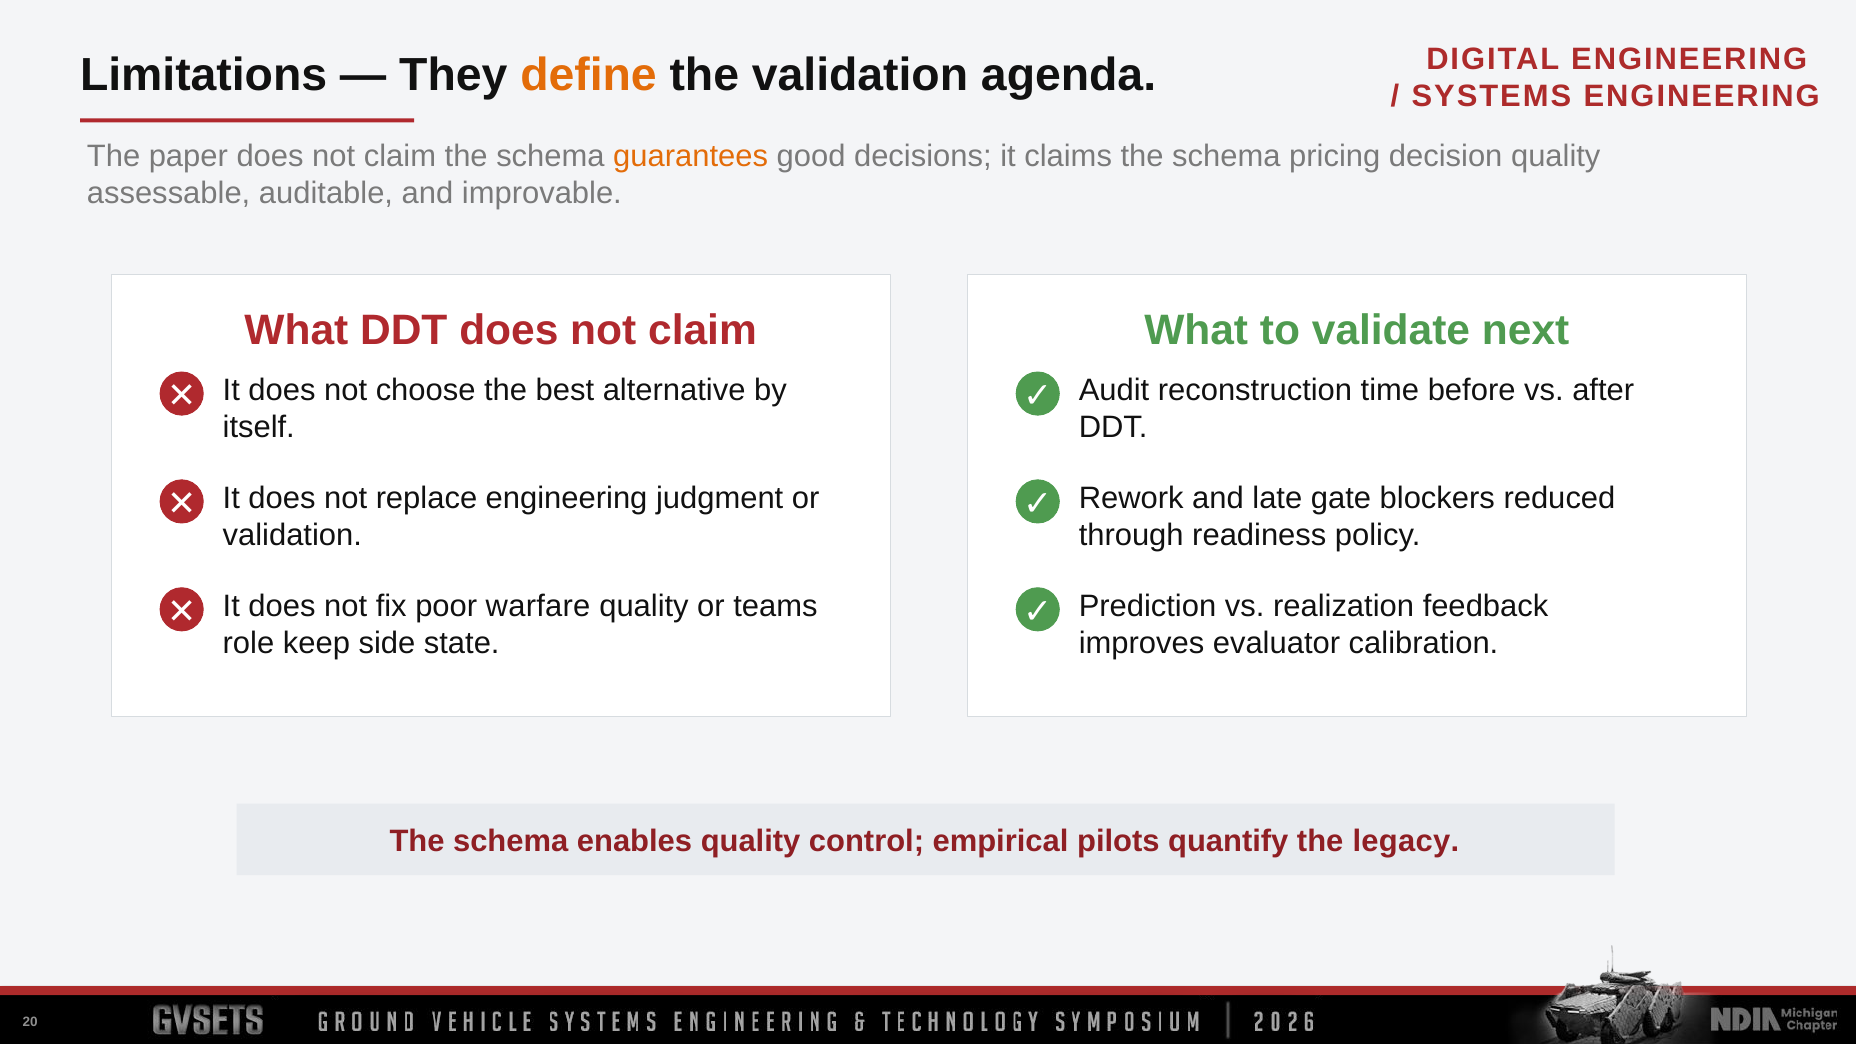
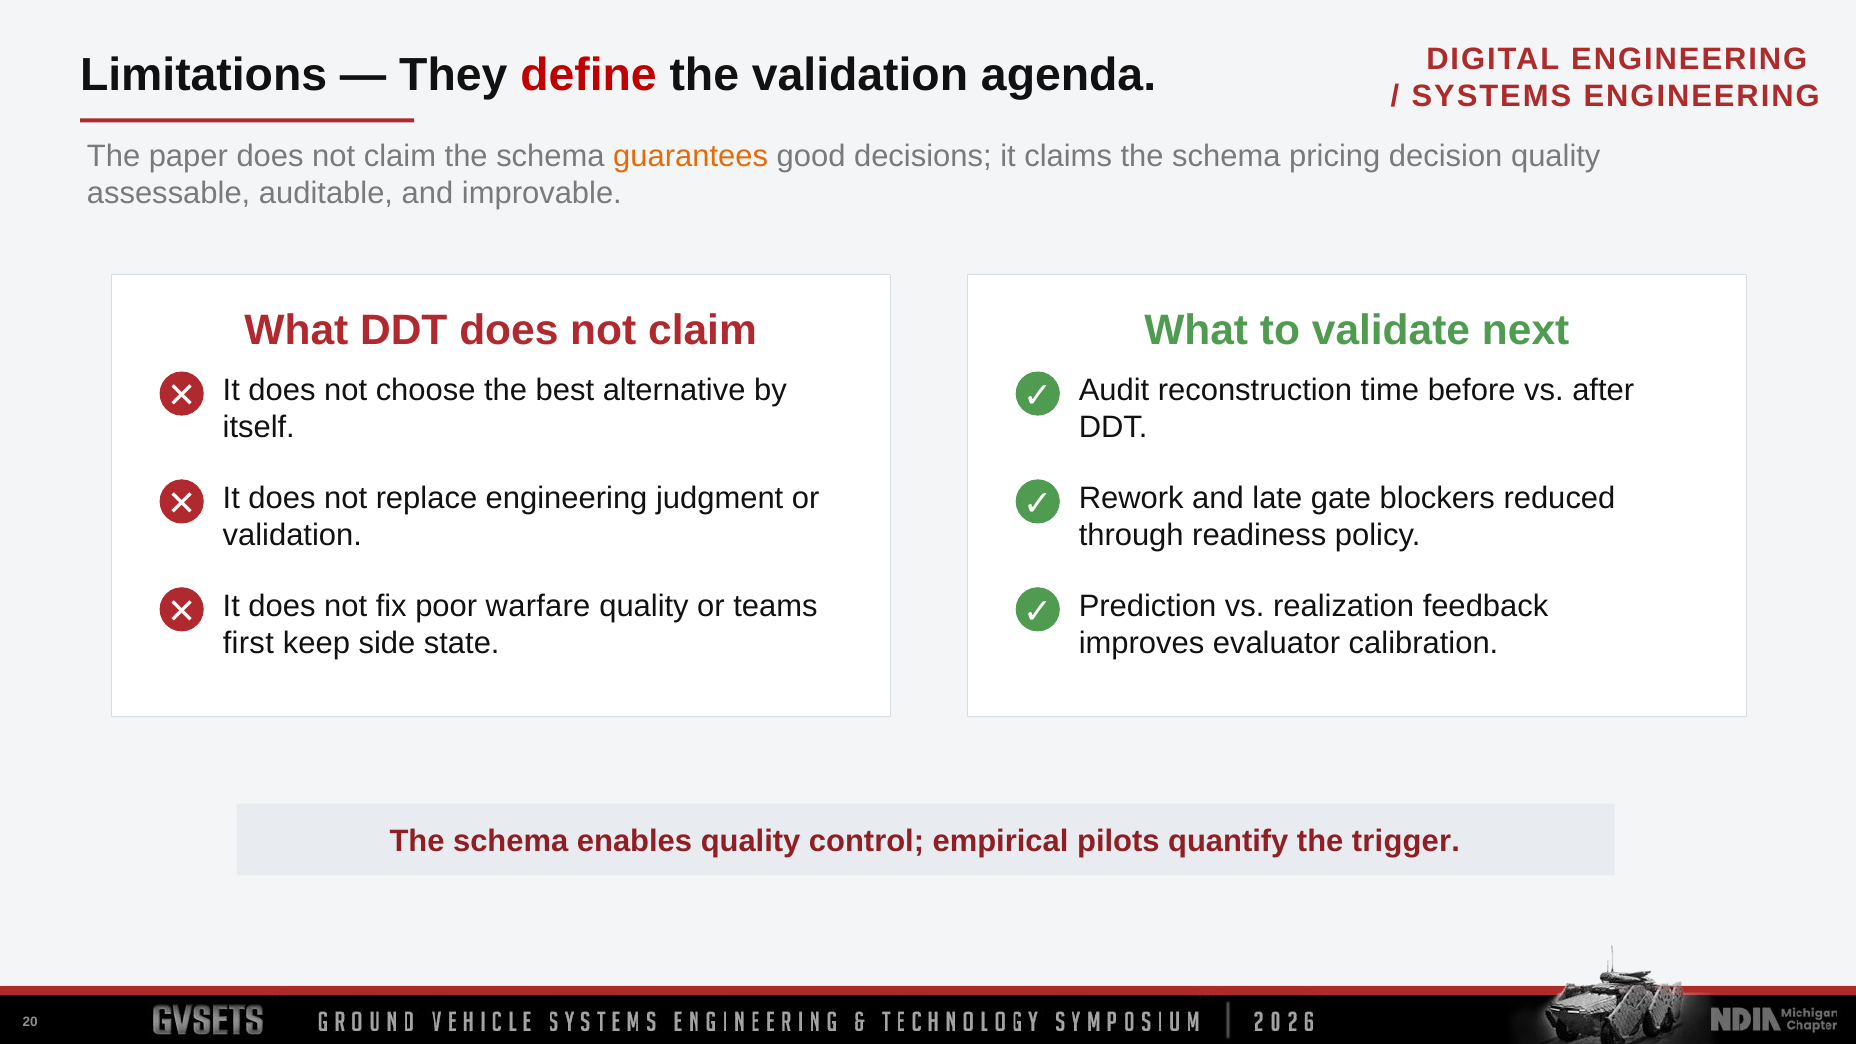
define colour: orange -> red
role: role -> first
legacy: legacy -> trigger
